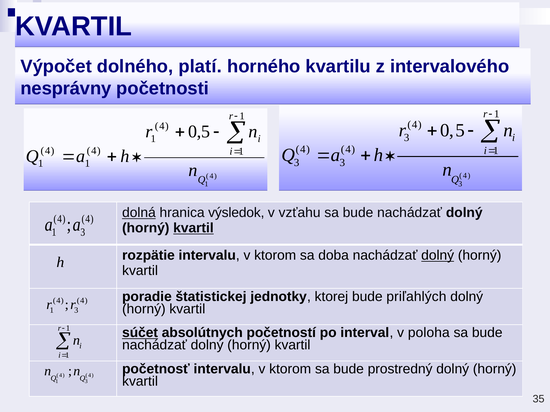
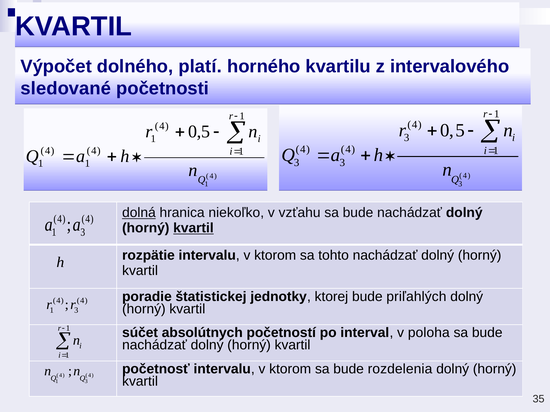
nesprávny: nesprávny -> sledované
výsledok: výsledok -> niekoľko
doba: doba -> tohto
dolný at (438, 256) underline: present -> none
súčet underline: present -> none
prostredný: prostredný -> rozdelenia
